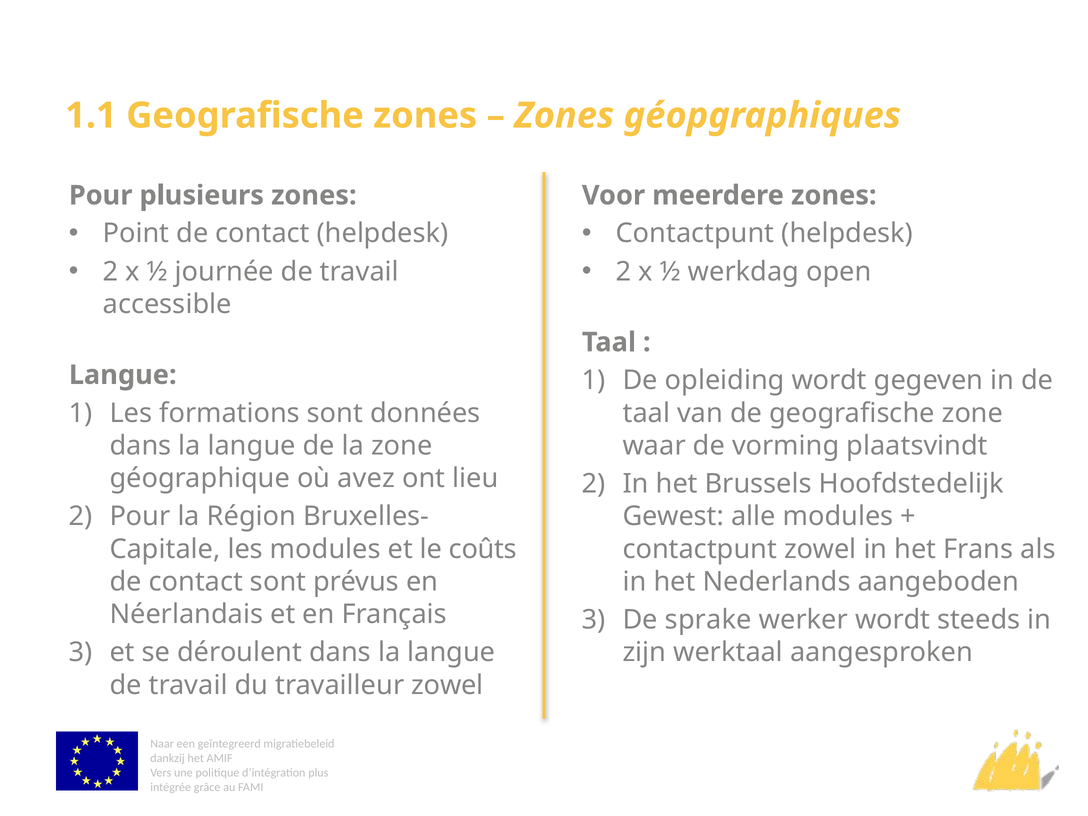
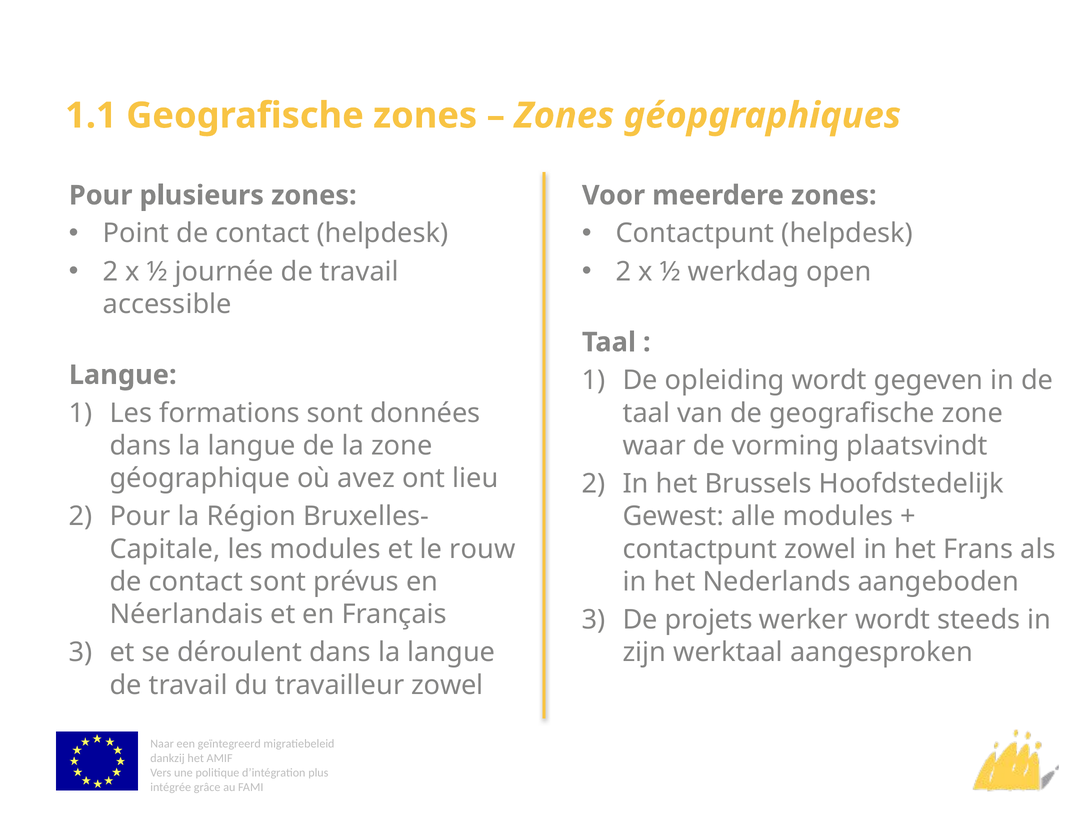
coûts: coûts -> rouw
sprake: sprake -> projets
